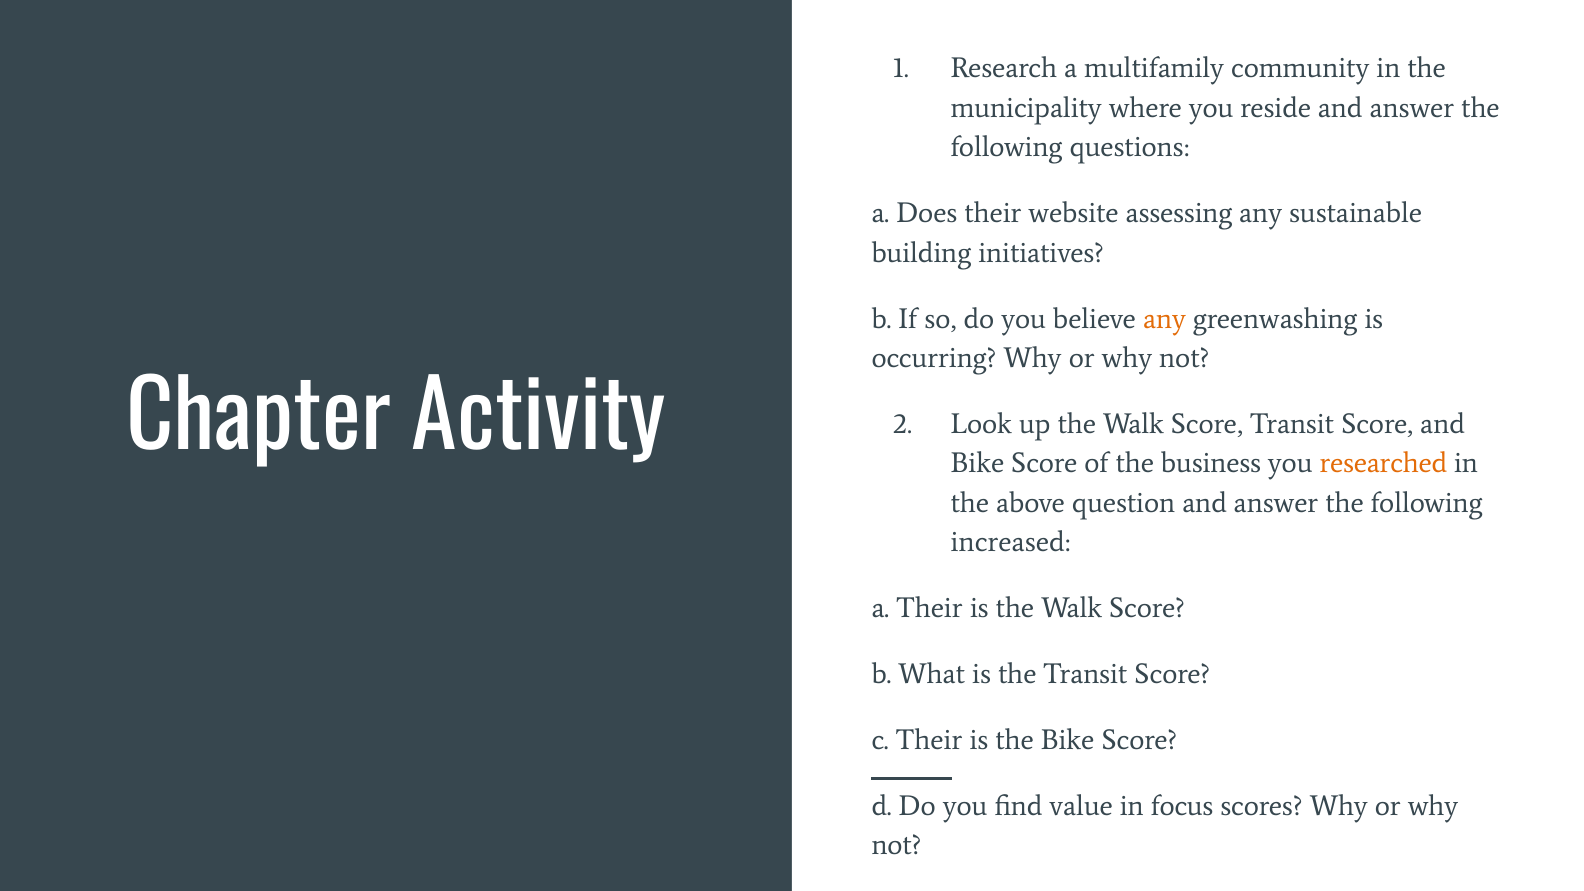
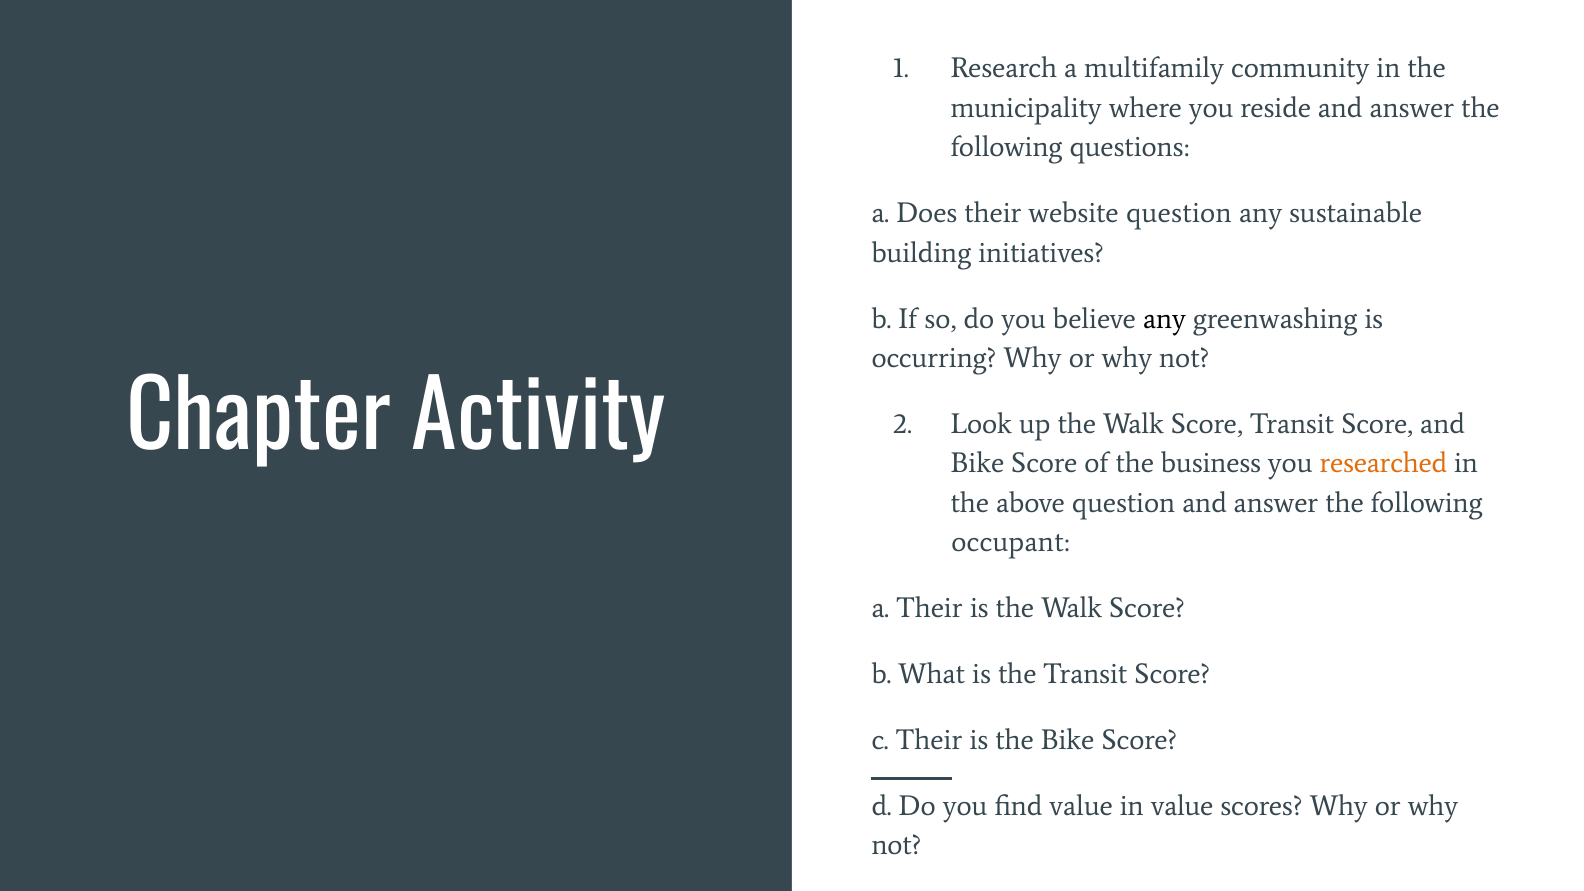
website assessing: assessing -> question
any at (1164, 319) colour: orange -> black
increased: increased -> occupant
in focus: focus -> value
